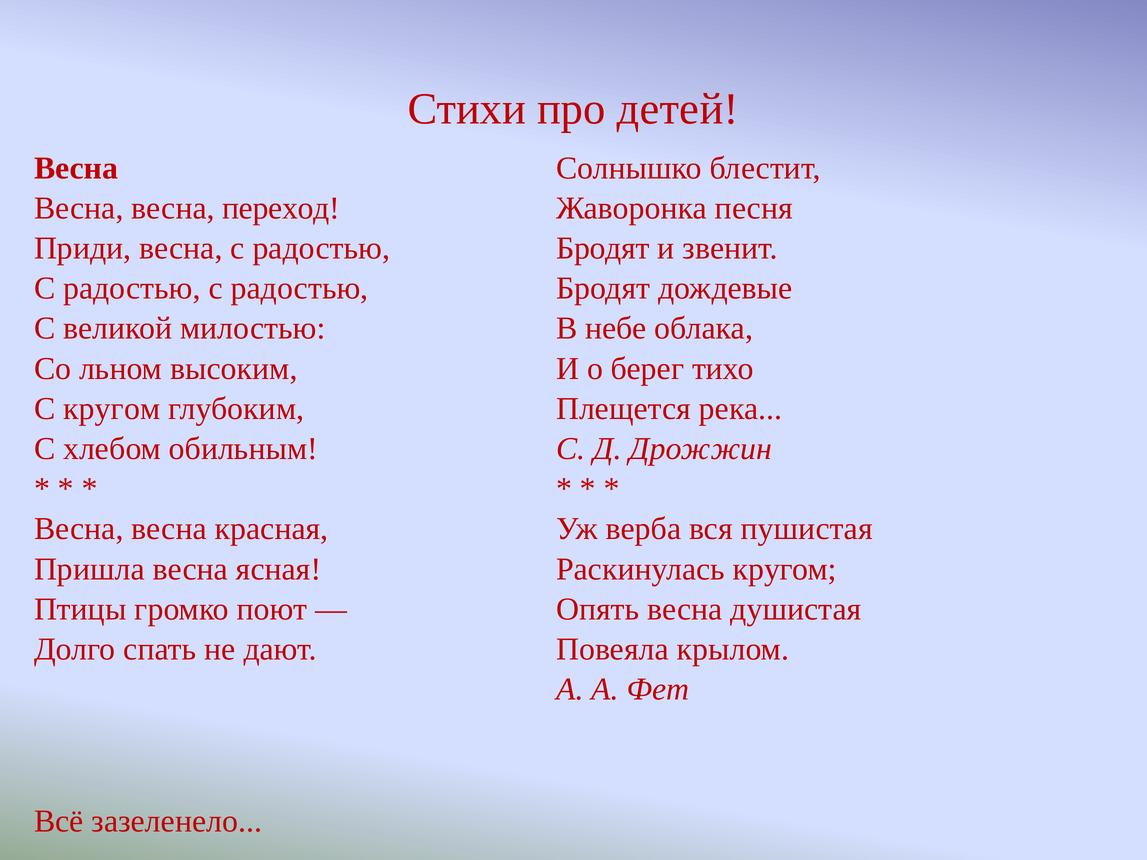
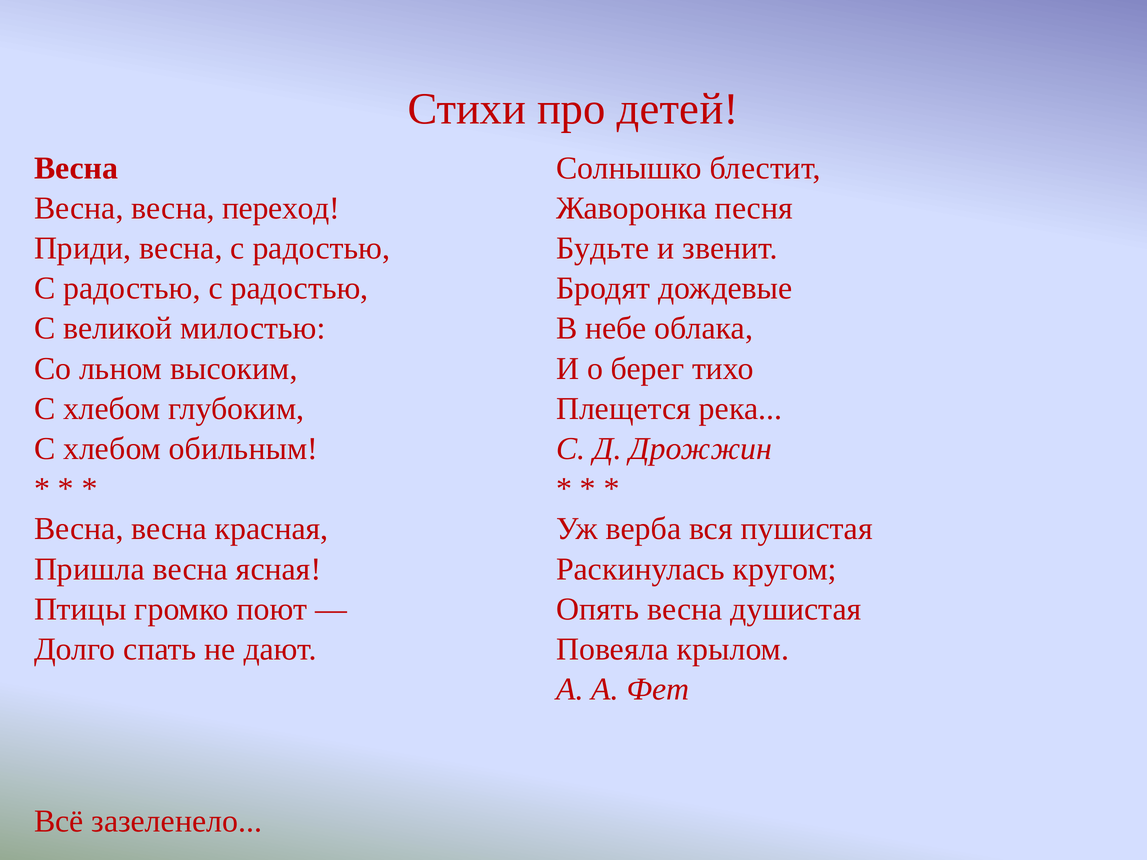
Бродят at (603, 248): Бродят -> Будьте
кругом at (112, 409): кругом -> хлебом
